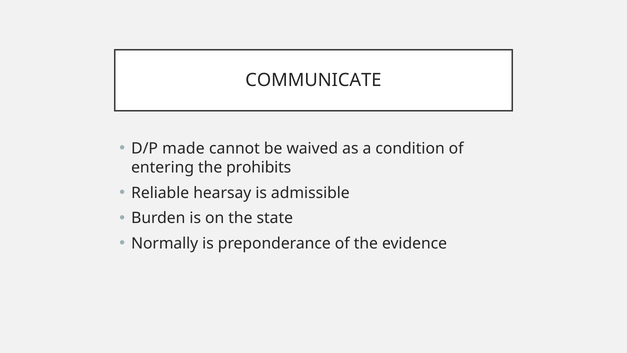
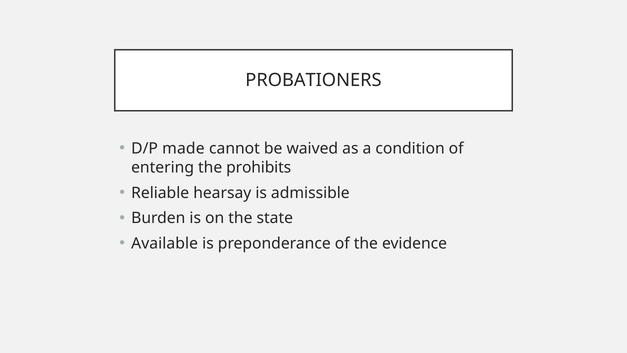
COMMUNICATE: COMMUNICATE -> PROBATIONERS
Normally: Normally -> Available
